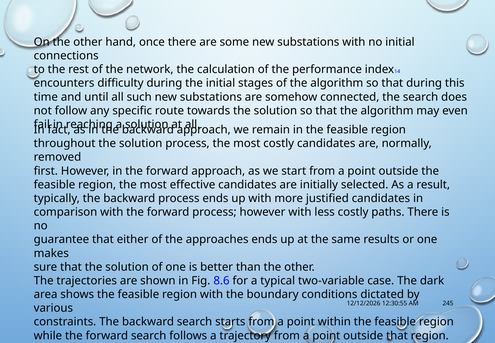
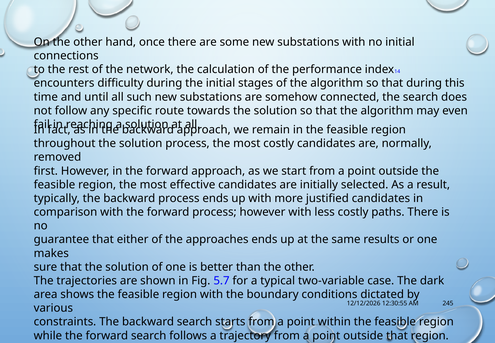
8.6: 8.6 -> 5.7
